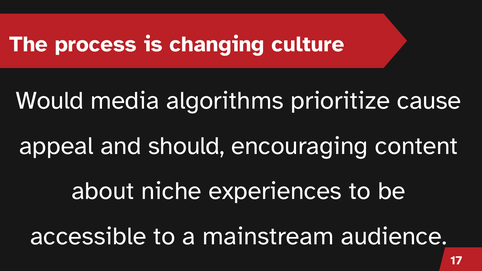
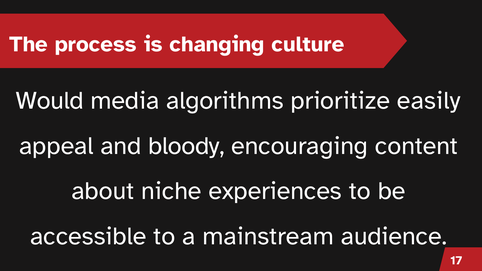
cause: cause -> easily
should: should -> bloody
